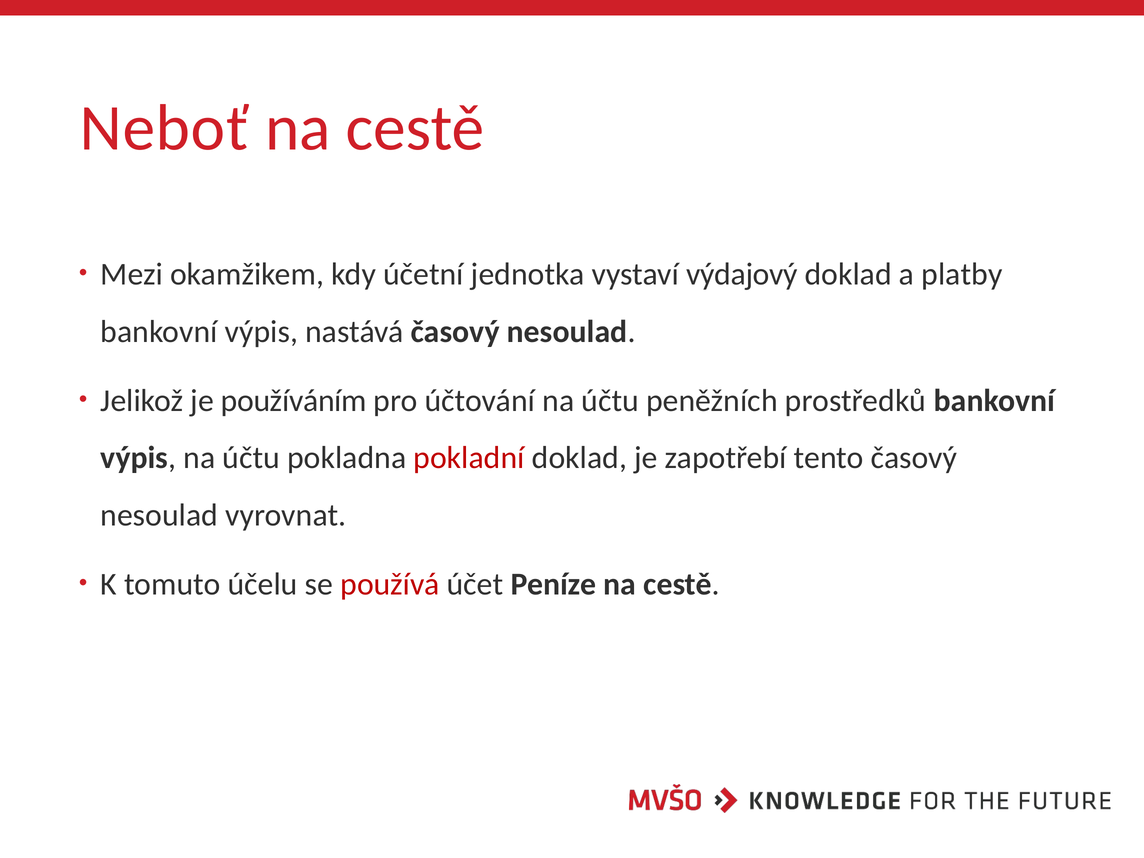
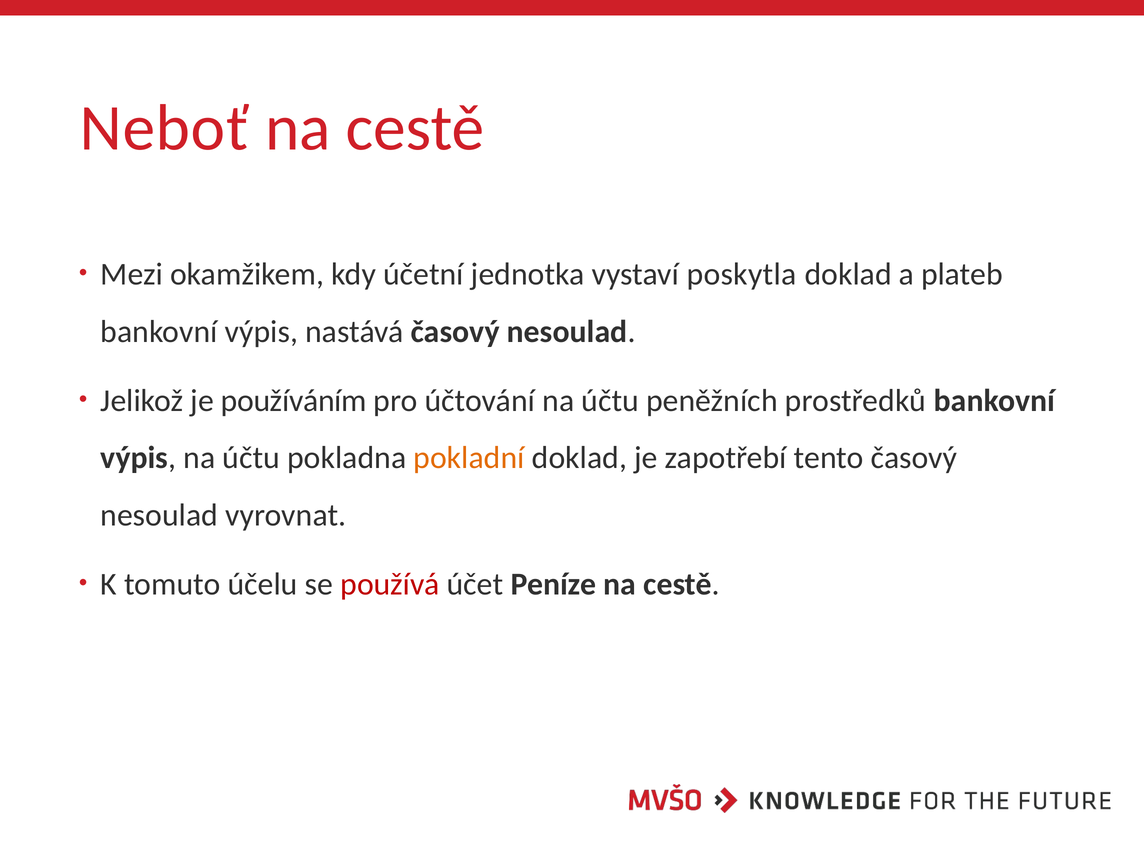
výdajový: výdajový -> poskytla
platby: platby -> plateb
pokladní colour: red -> orange
